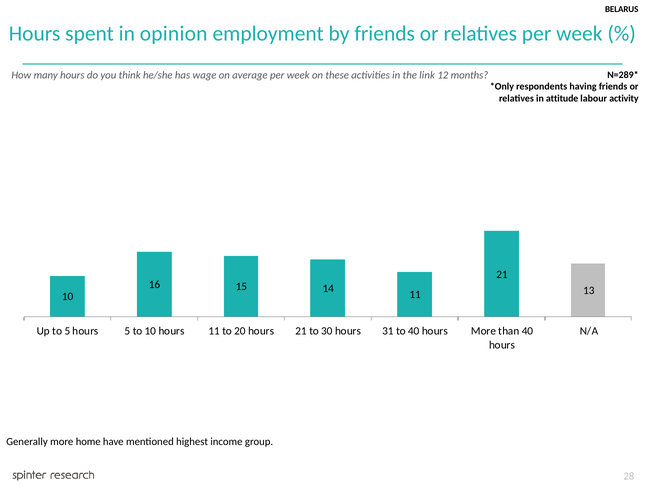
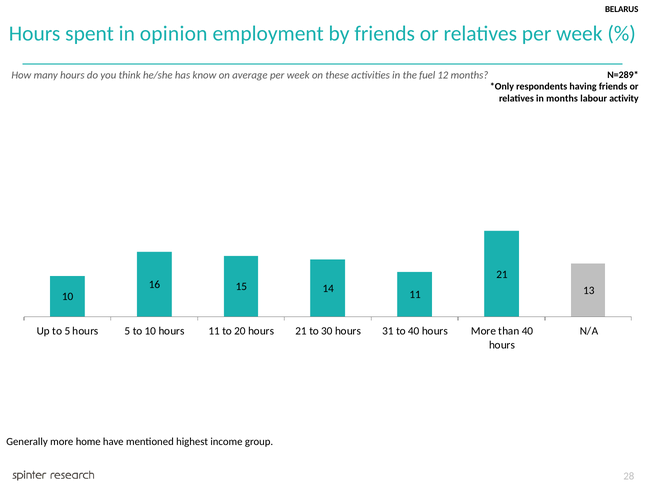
wage: wage -> know
link: link -> fuel
in attitude: attitude -> months
